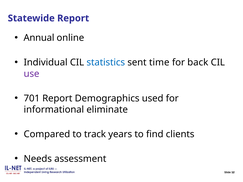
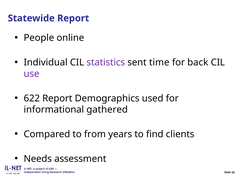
Annual: Annual -> People
statistics colour: blue -> purple
701: 701 -> 622
eliminate: eliminate -> gathered
track: track -> from
